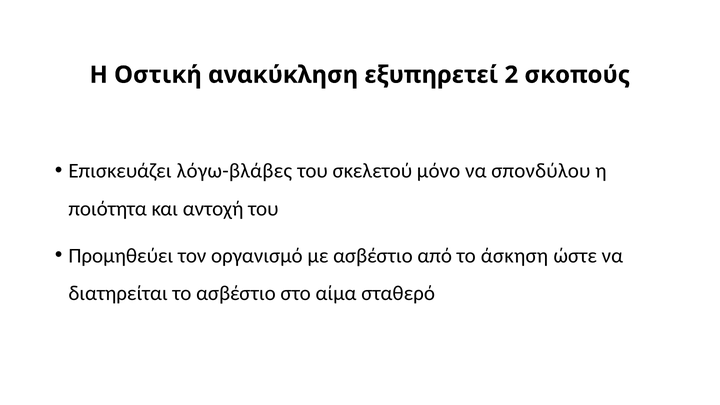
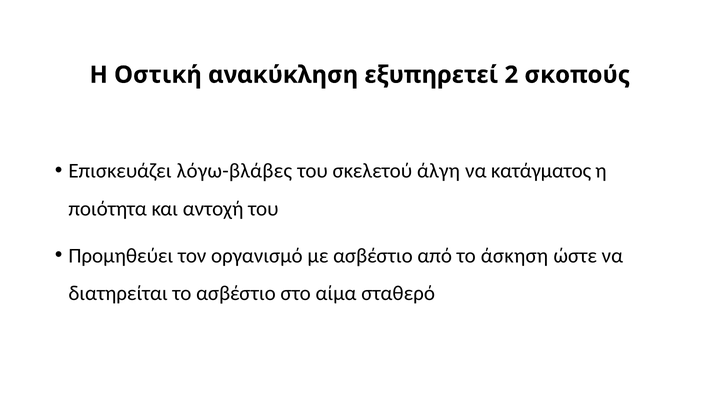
μόνο: μόνο -> άλγη
σπονδύλου: σπονδύλου -> κατάγματος
